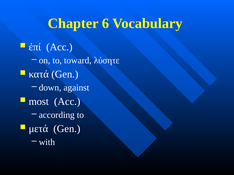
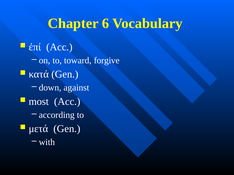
λύσητε: λύσητε -> forgive
